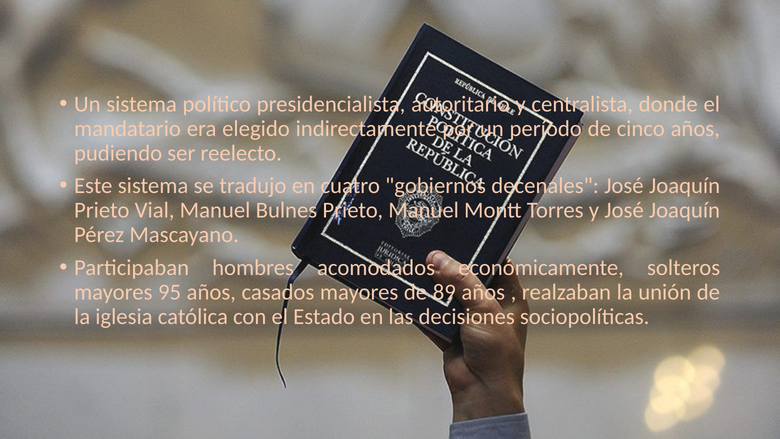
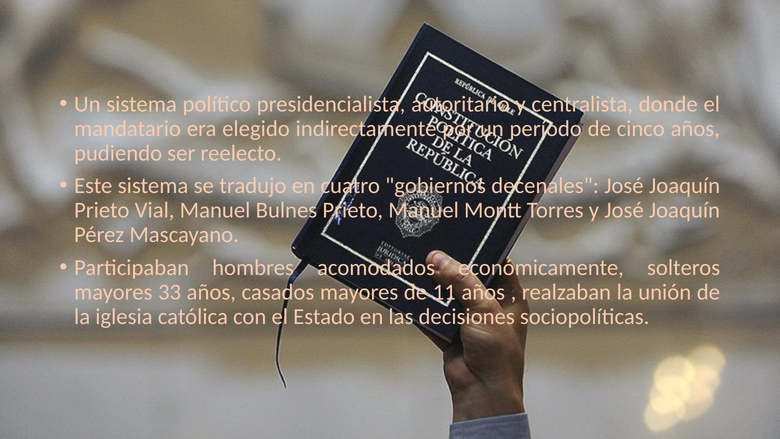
95: 95 -> 33
89: 89 -> 11
